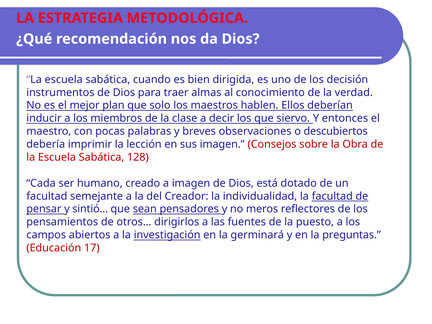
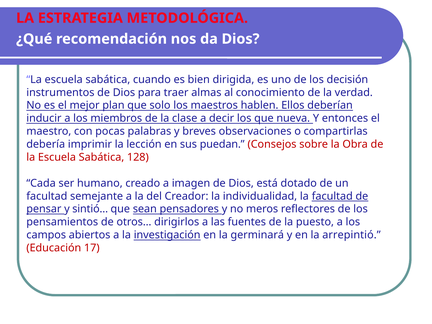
siervo: siervo -> nueva
descubiertos: descubiertos -> compartirlas
sus imagen: imagen -> puedan
preguntas: preguntas -> arrepintió
